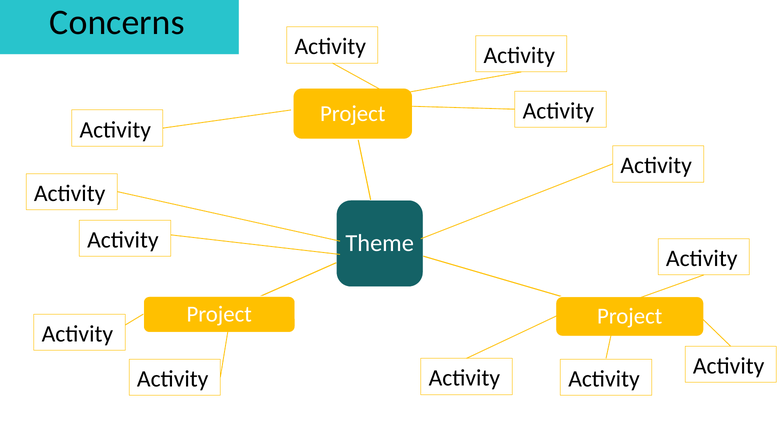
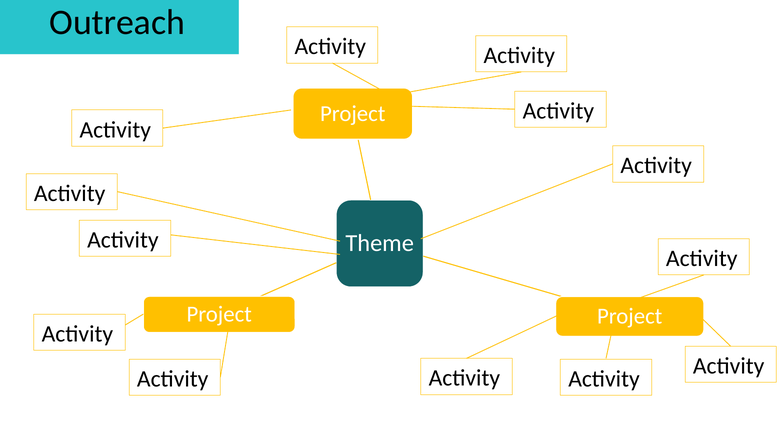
Concerns: Concerns -> Outreach
